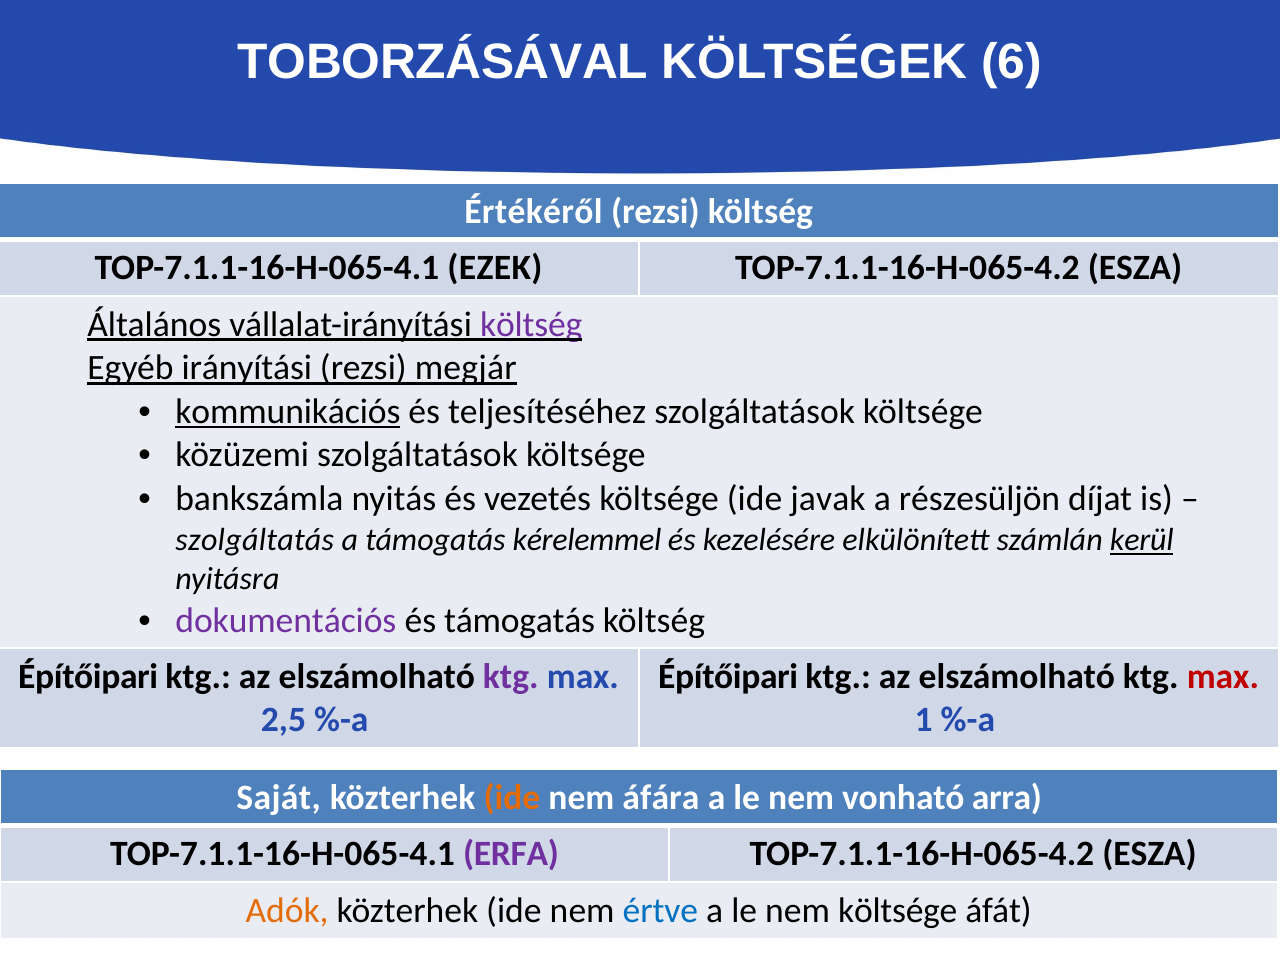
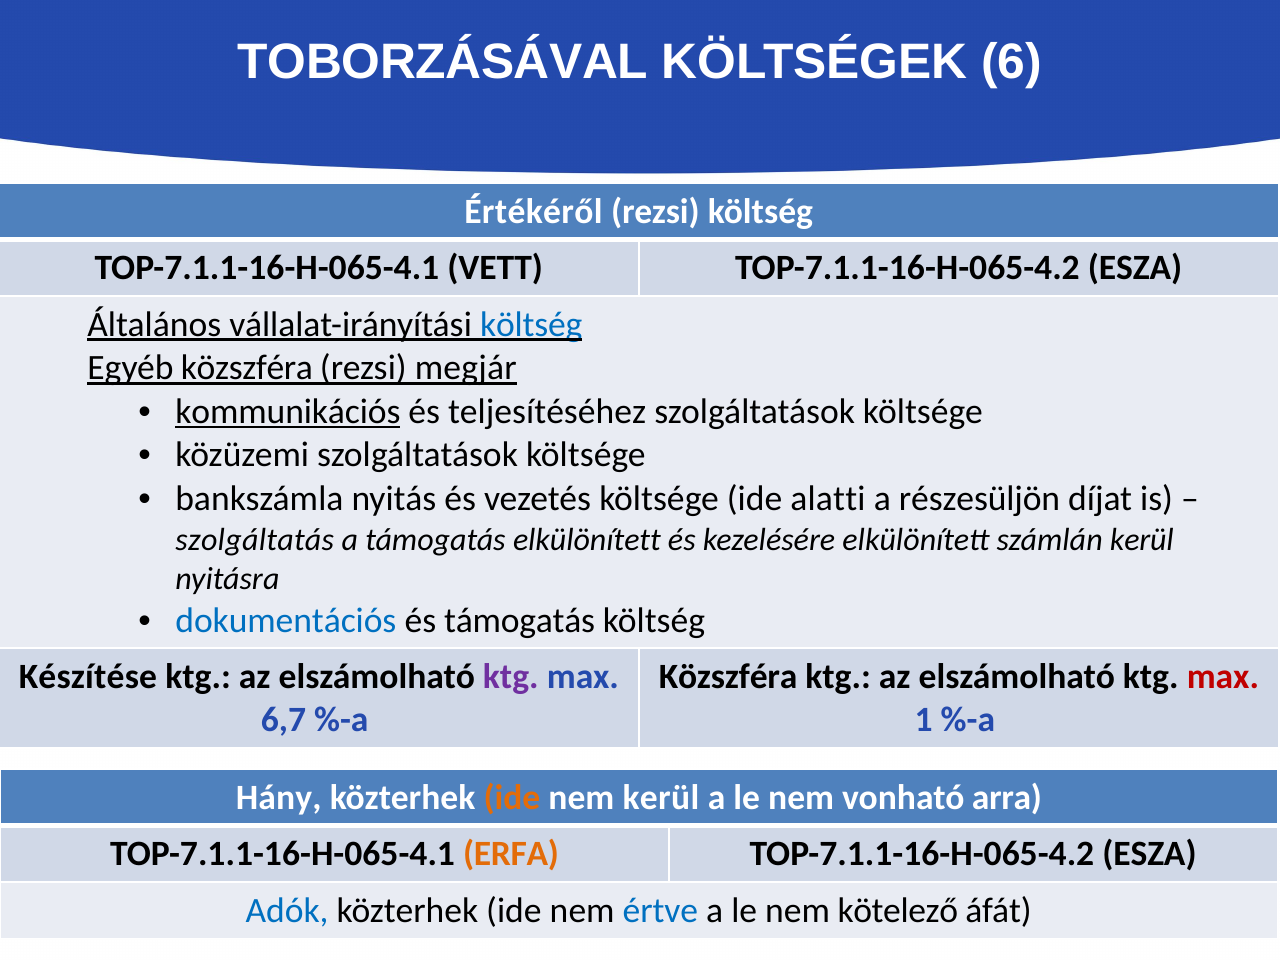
EZEK: EZEK -> VETT
költség at (531, 324) colour: purple -> blue
Egyéb irányítási: irányítási -> közszféra
javak: javak -> alatti
támogatás kérelemmel: kérelemmel -> elkülönített
kerül at (1142, 540) underline: present -> none
dokumentációs colour: purple -> blue
Építőipari at (88, 677): Építőipari -> Készítése
Építőipari at (728, 677): Építőipari -> Közszféra
2,5: 2,5 -> 6,7
Saját: Saját -> Hány
nem áfára: áfára -> kerül
ERFA colour: purple -> orange
Adók colour: orange -> blue
nem költsége: költsége -> kötelező
